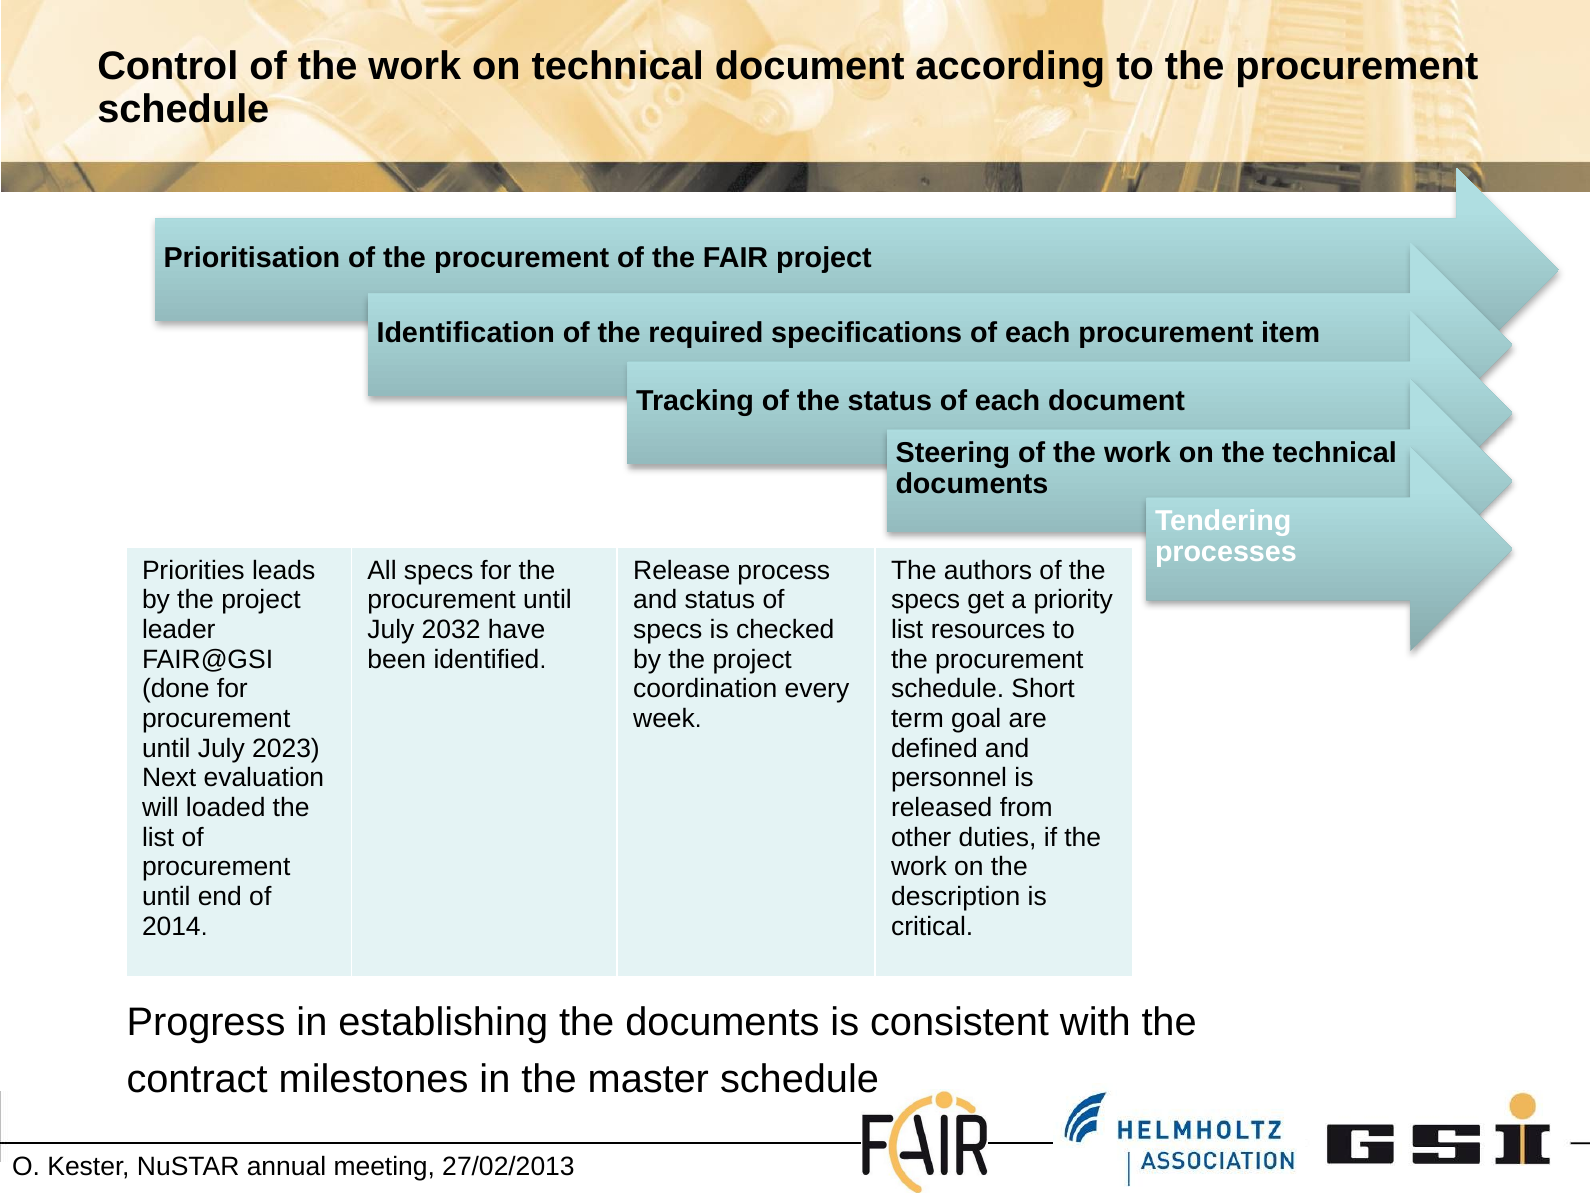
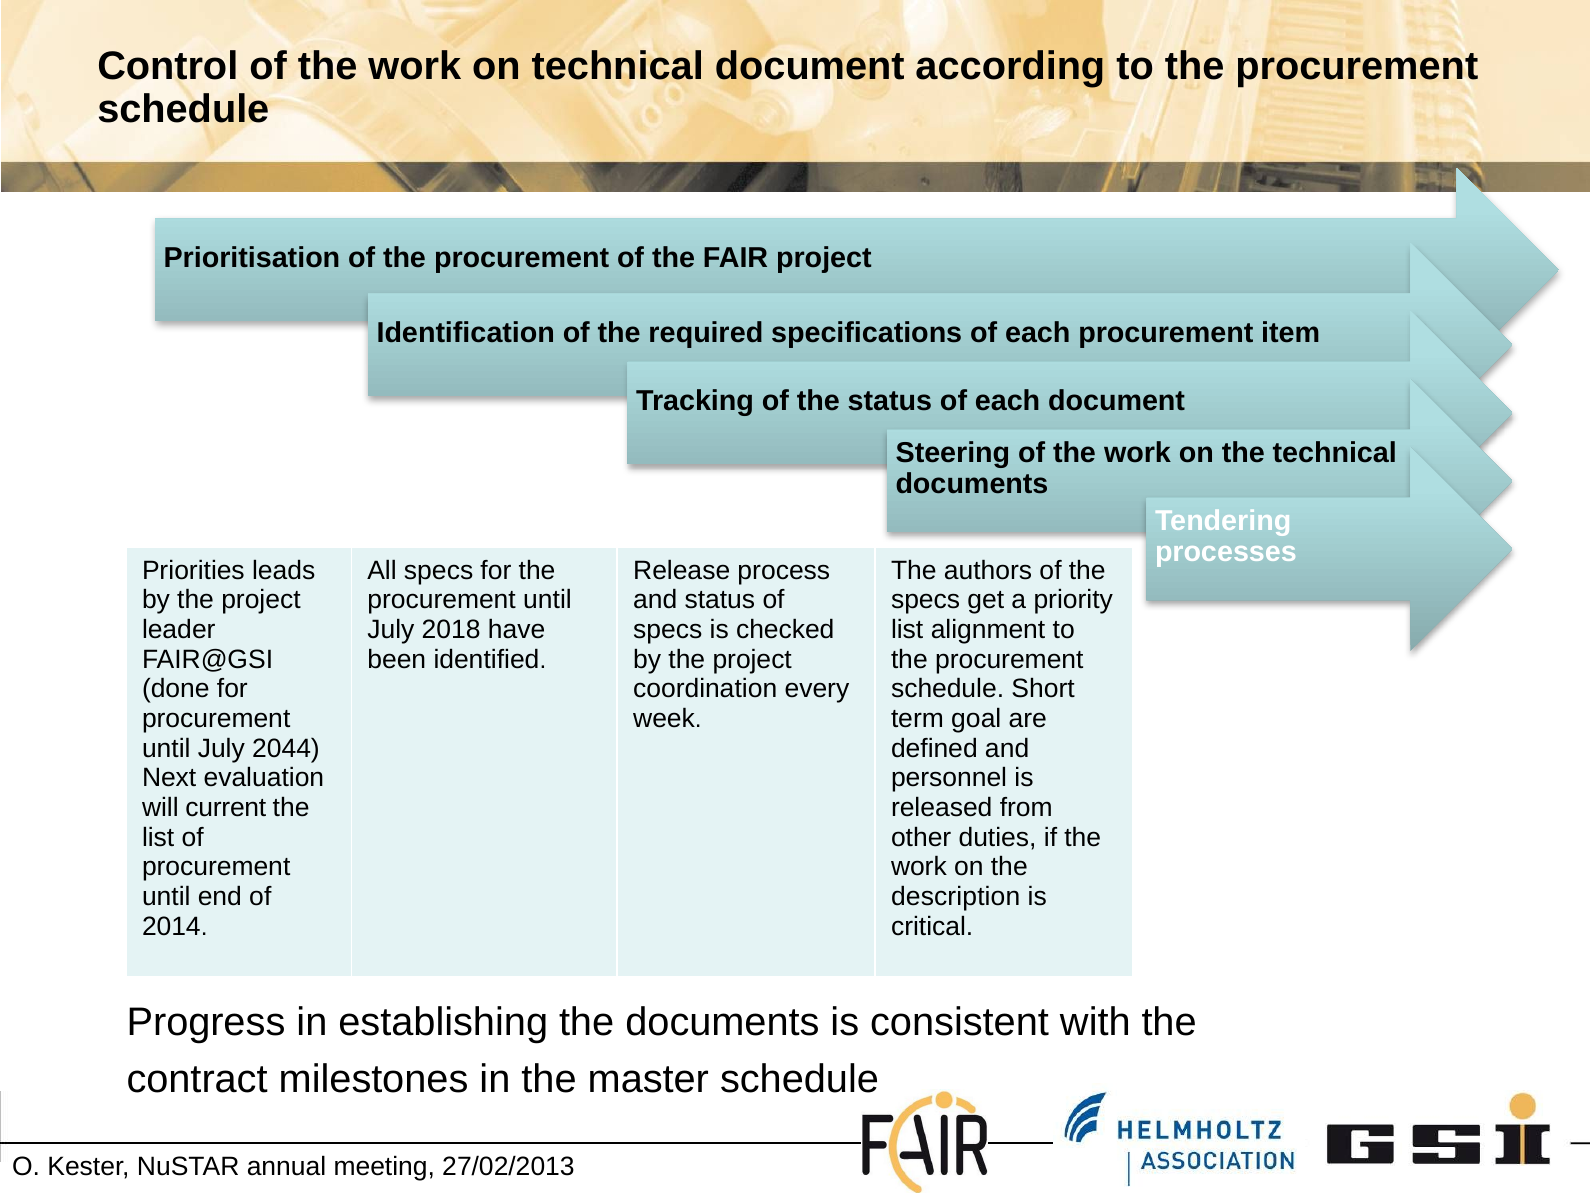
2032: 2032 -> 2018
resources: resources -> alignment
2023: 2023 -> 2044
loaded: loaded -> current
